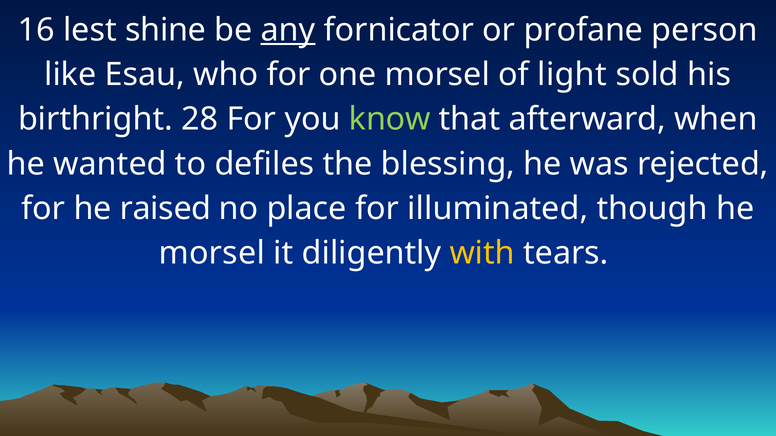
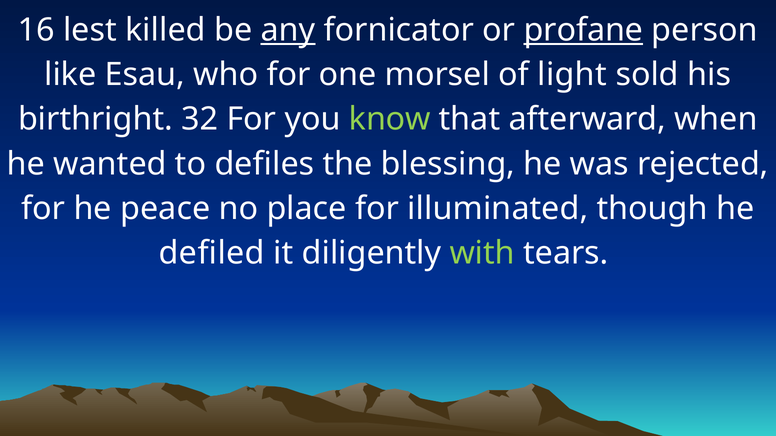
shine: shine -> killed
profane underline: none -> present
28: 28 -> 32
raised: raised -> peace
morsel at (212, 253): morsel -> defiled
with colour: yellow -> light green
